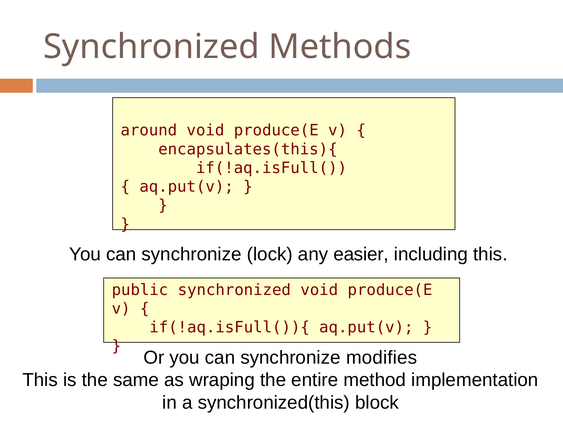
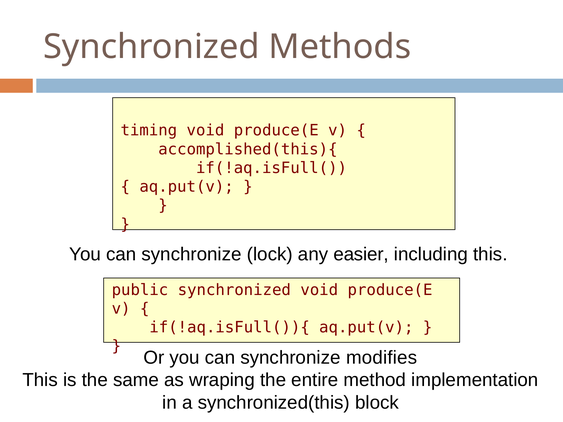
around: around -> timing
encapsulates(this){: encapsulates(this){ -> accomplished(this){
